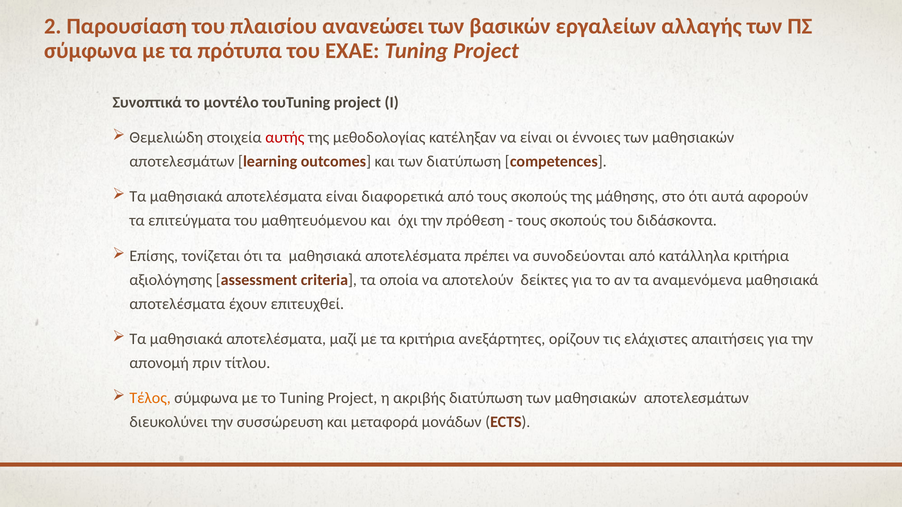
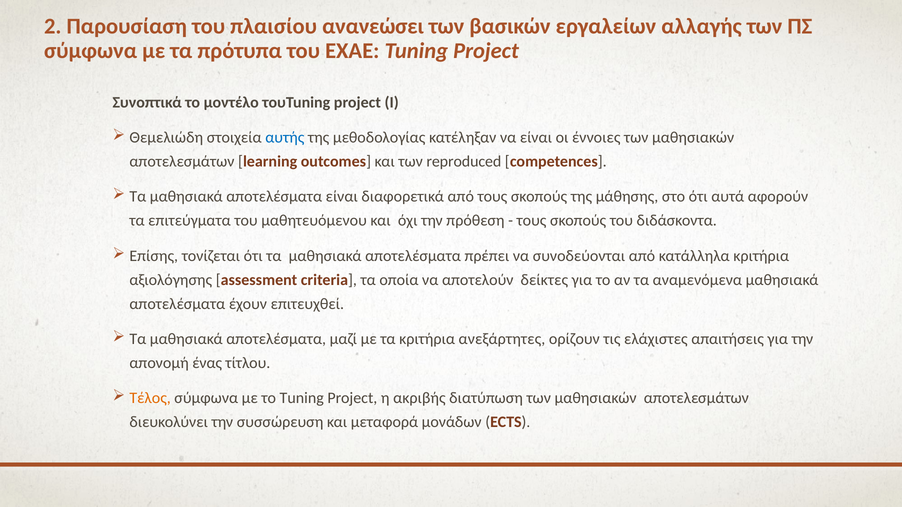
αυτής colour: red -> blue
των διατύπωση: διατύπωση -> reproduced
πριν: πριν -> ένας
